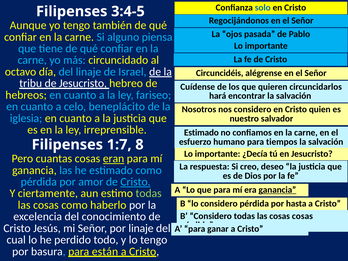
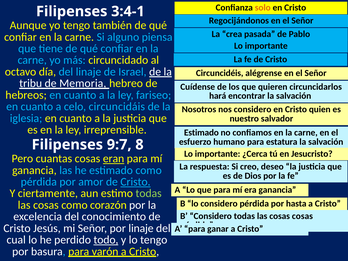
solo colour: blue -> orange
3:4-5: 3:4-5 -> 3:4-1
ojos: ojos -> crea
de Jesucristo: Jesucristo -> Memoria
beneplácito: beneplácito -> circuncidáis
tiempos: tiempos -> estatura
1:7: 1:7 -> 9:7
¿Decía: ¿Decía -> ¿Cerca
ganancia at (277, 190) underline: present -> none
haberlo: haberlo -> corazón
todo underline: none -> present
están: están -> varón
